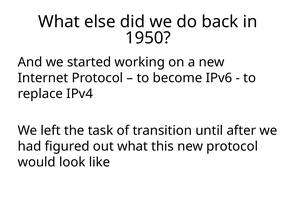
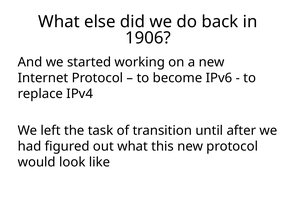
1950: 1950 -> 1906
